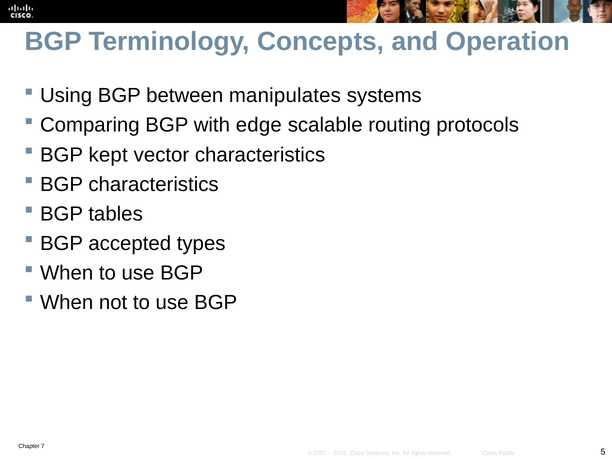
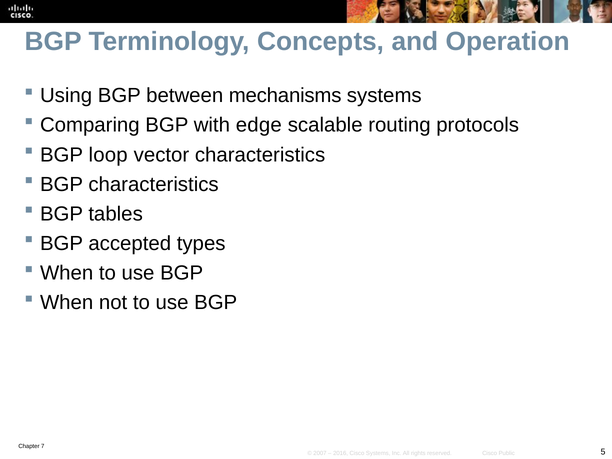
manipulates: manipulates -> mechanisms
kept: kept -> loop
